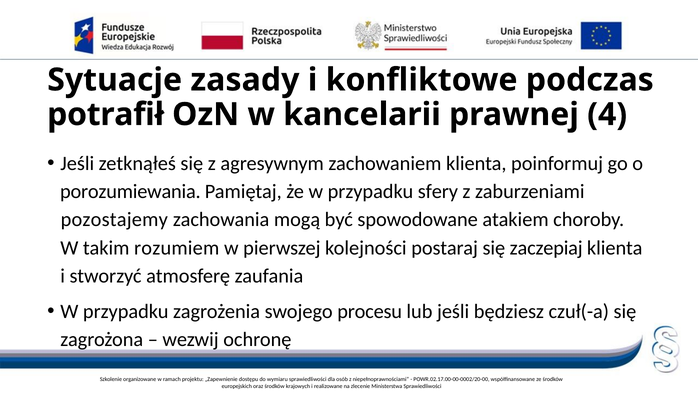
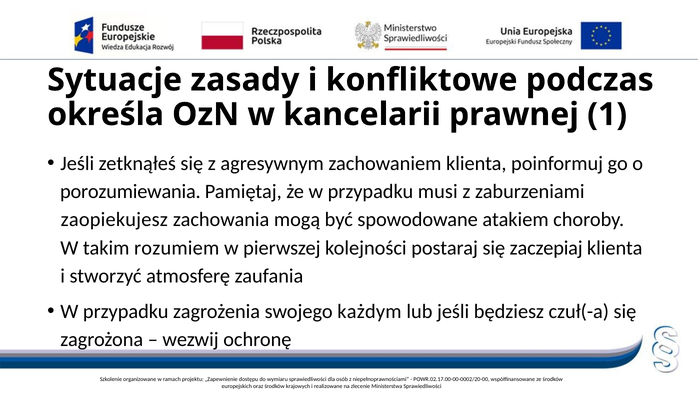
potrafił: potrafił -> określa
4: 4 -> 1
sfery: sfery -> musi
pozostajemy: pozostajemy -> zaopiekujesz
procesu: procesu -> każdym
